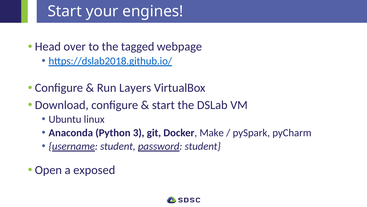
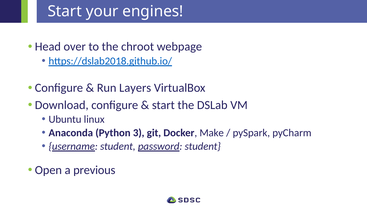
tagged: tagged -> chroot
exposed: exposed -> previous
